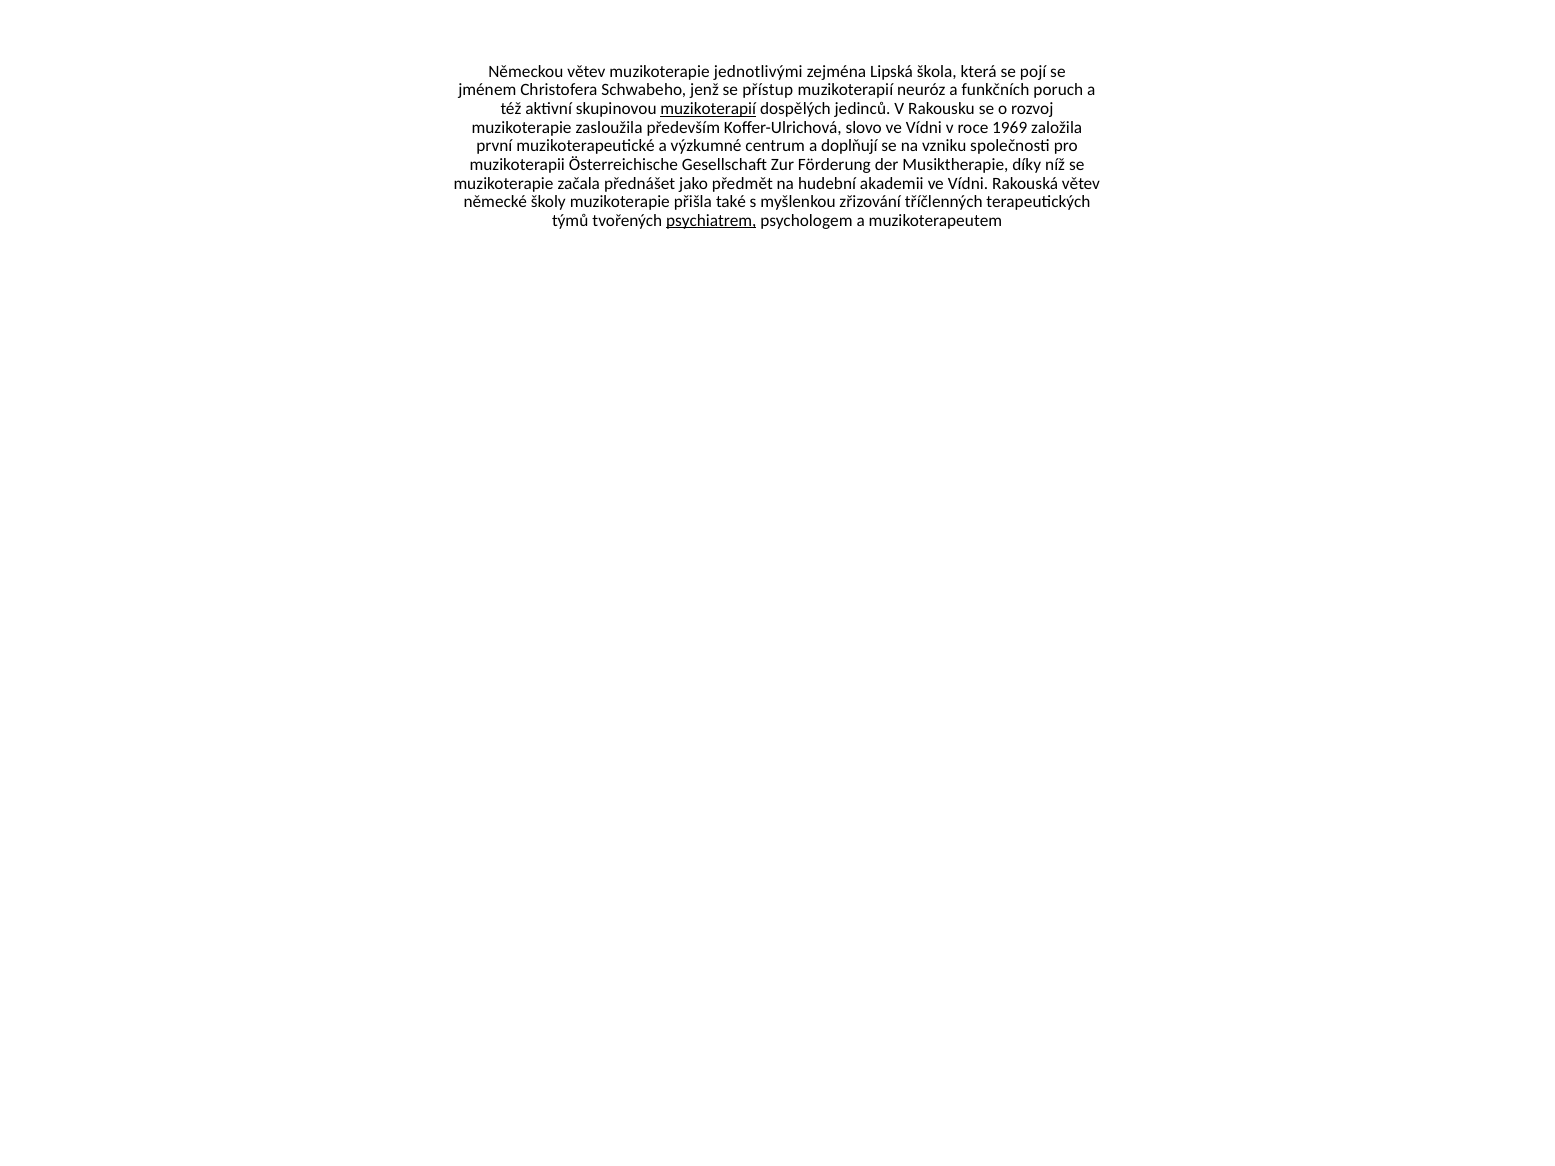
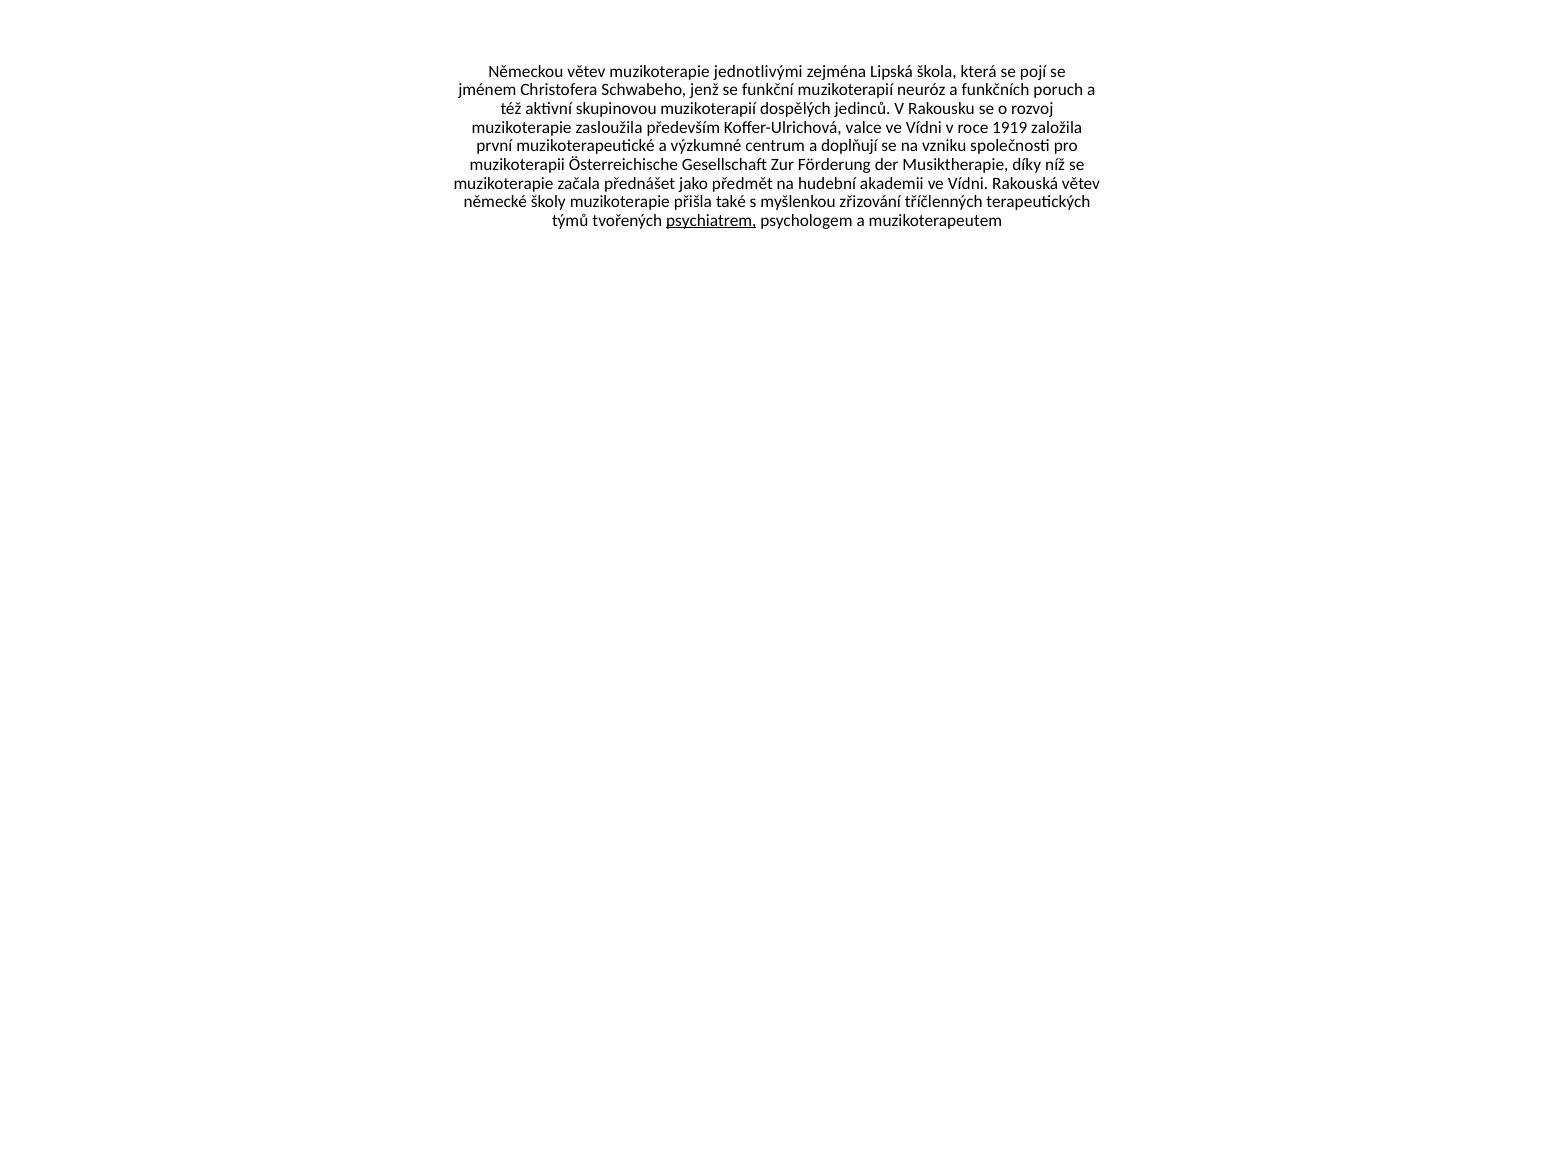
přístup: přístup -> funkční
muzikoterapií at (708, 109) underline: present -> none
slovo: slovo -> valce
1969: 1969 -> 1919
